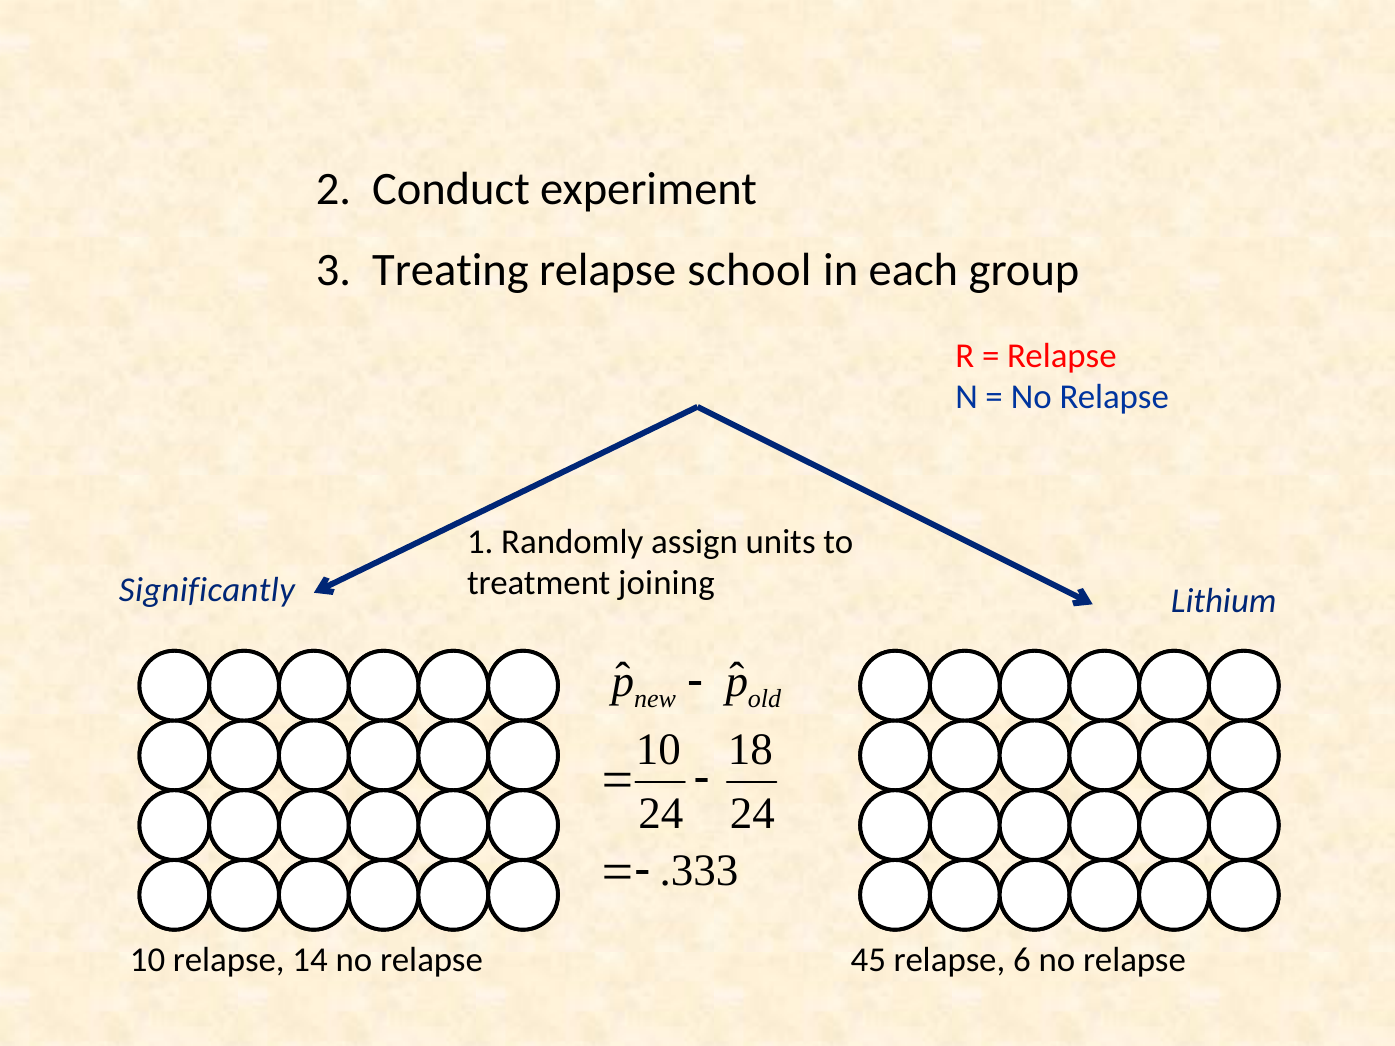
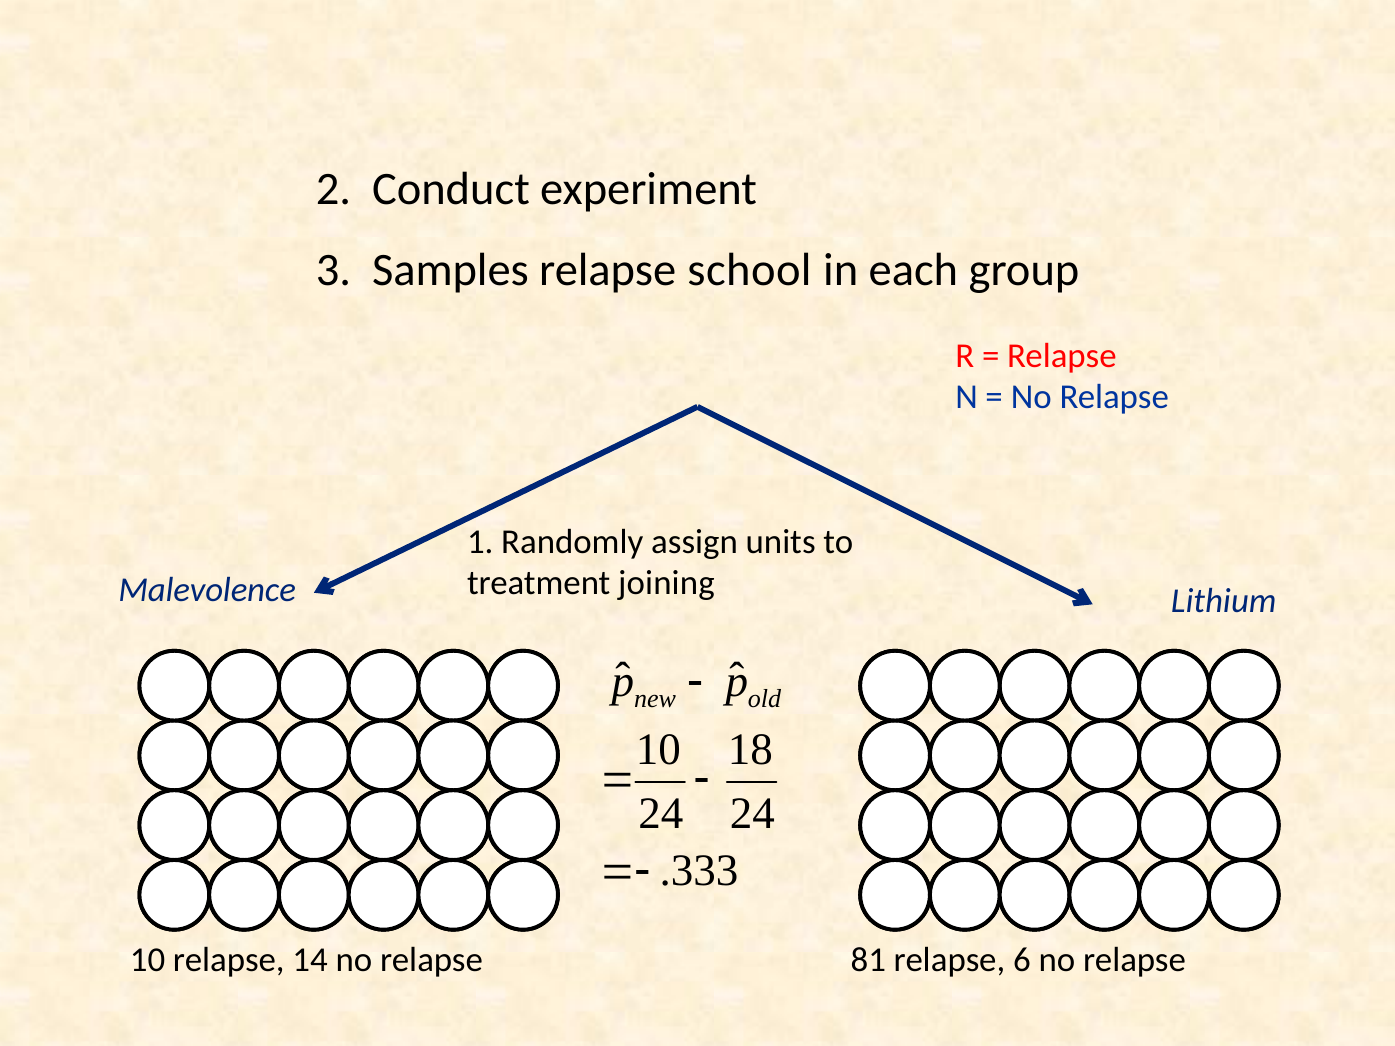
Treating: Treating -> Samples
Significantly: Significantly -> Malevolence
45: 45 -> 81
